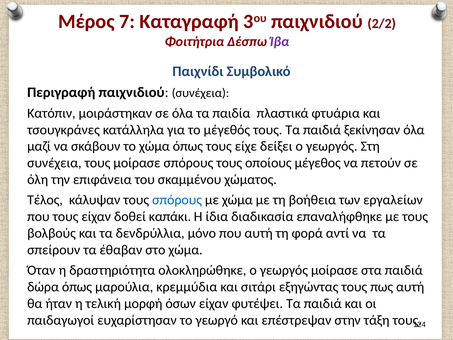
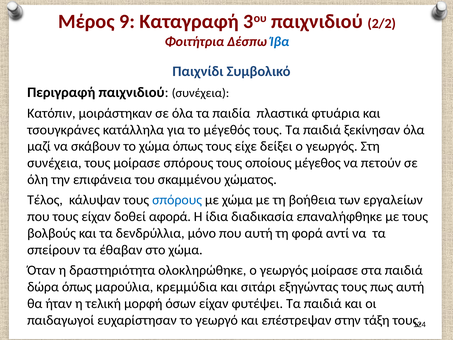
7: 7 -> 9
Ίβα colour: purple -> blue
καπάκι: καπάκι -> αφορά
